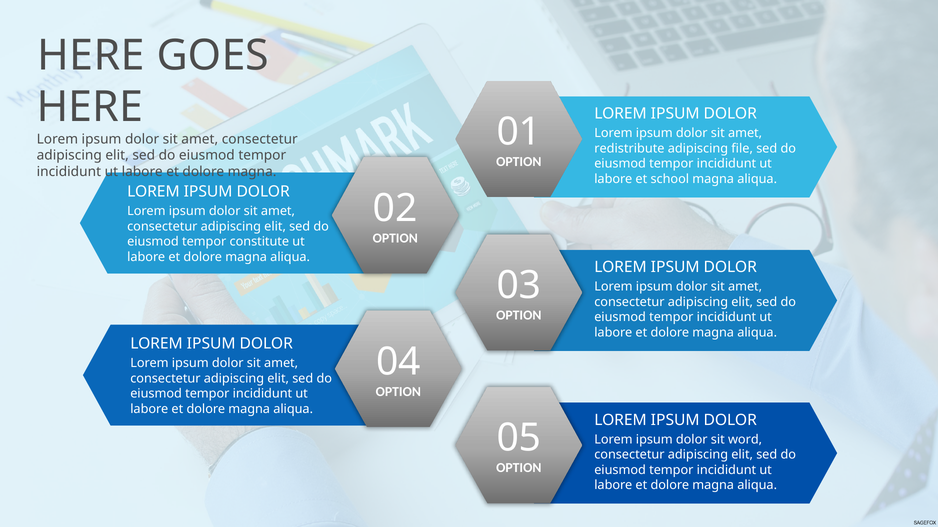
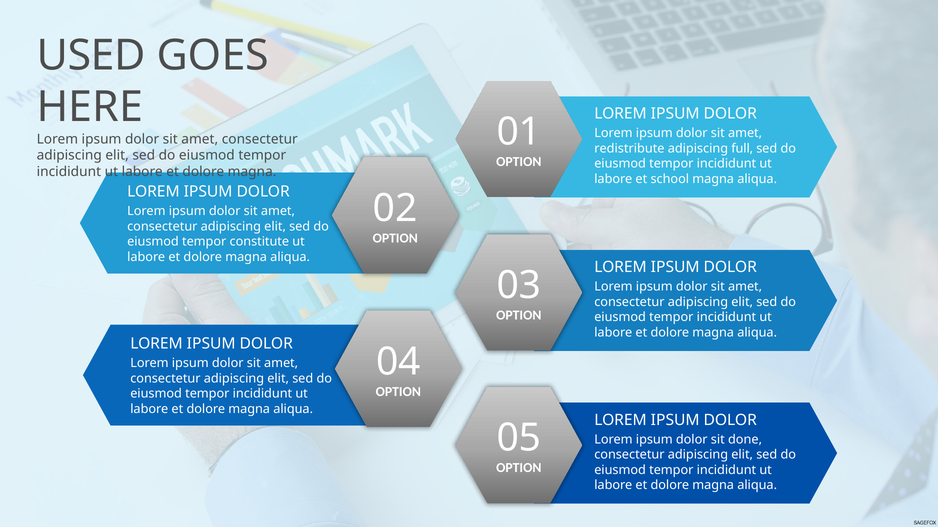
HERE at (91, 56): HERE -> USED
file: file -> full
word: word -> done
